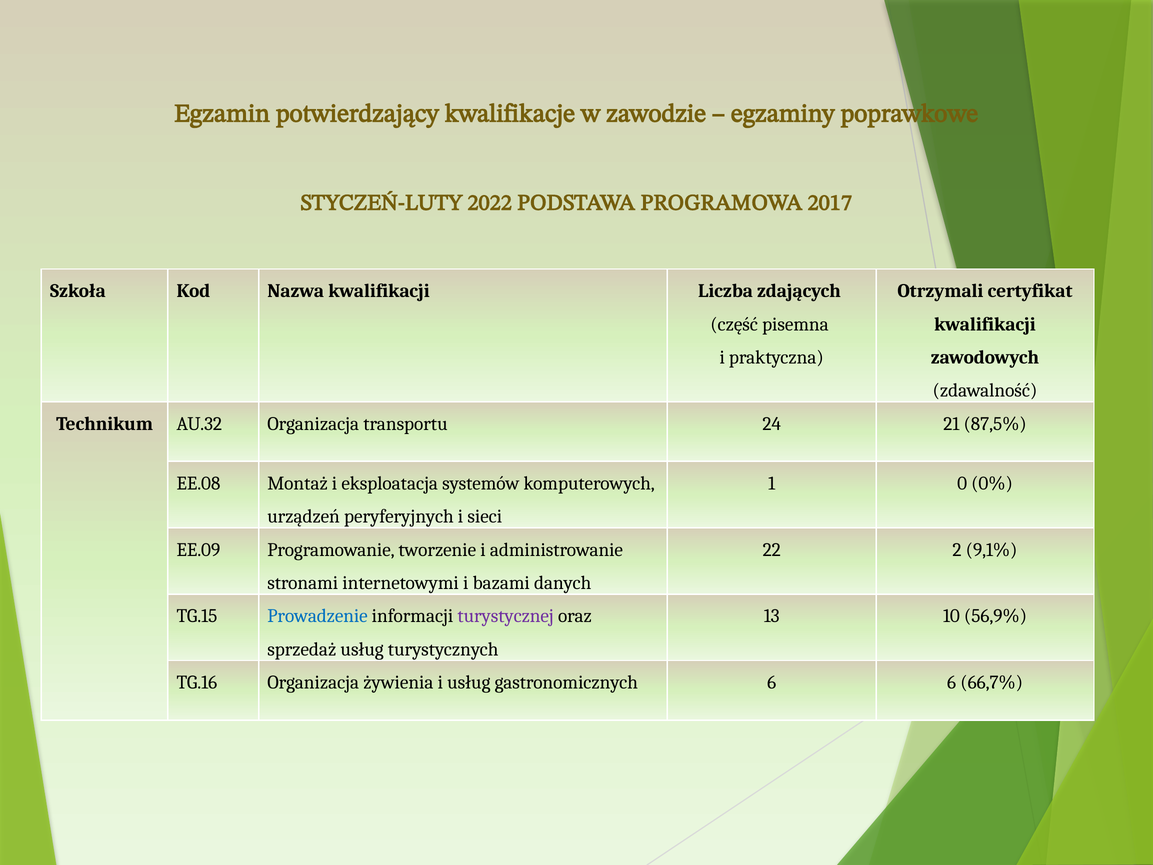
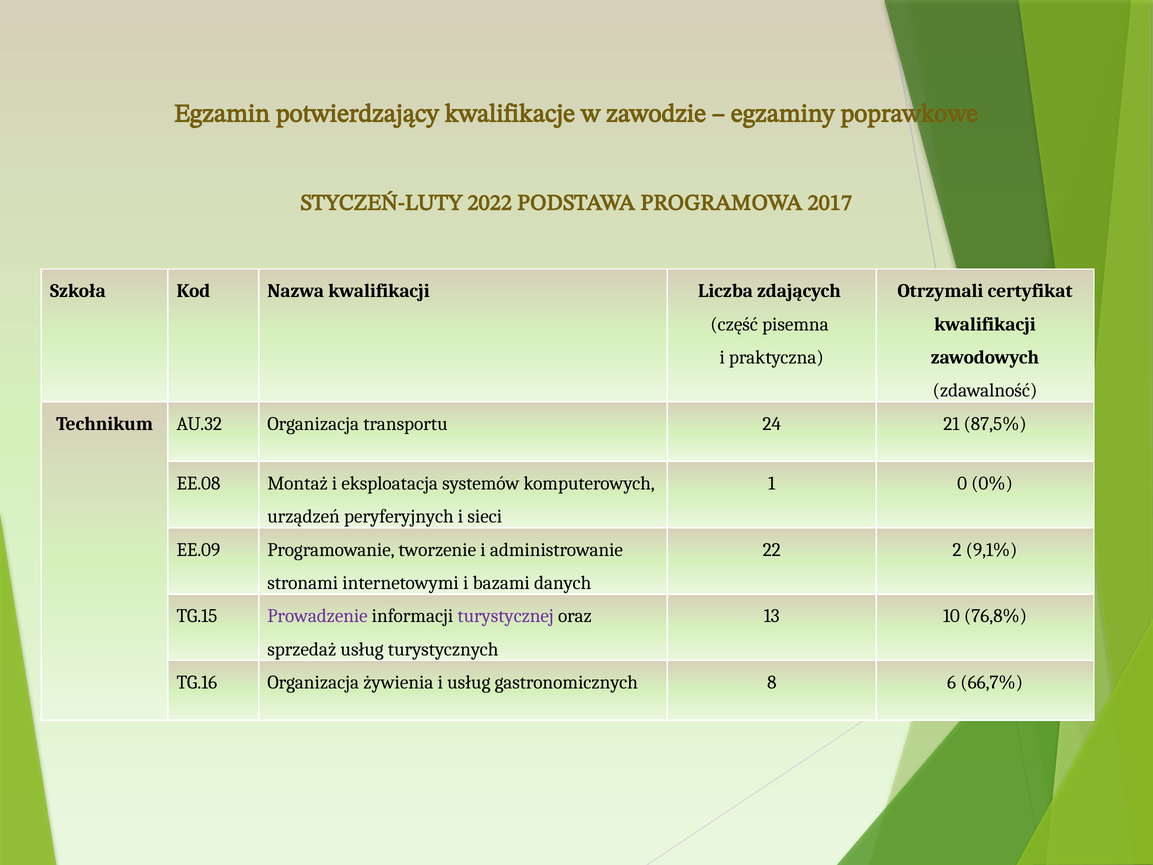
Prowadzenie colour: blue -> purple
56,9%: 56,9% -> 76,8%
gastronomicznych 6: 6 -> 8
